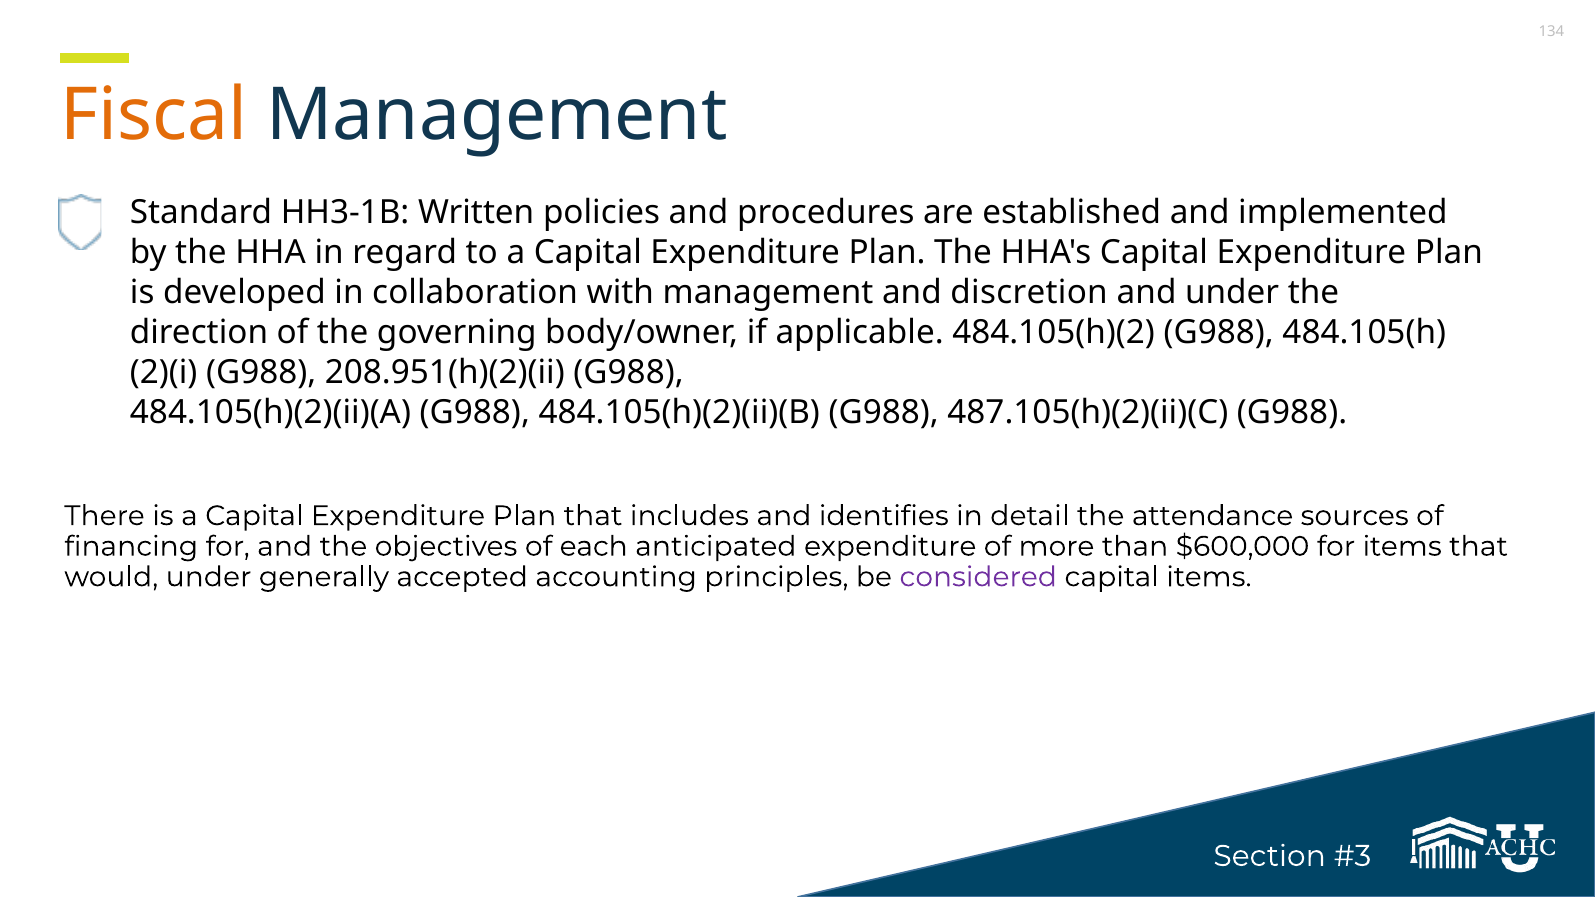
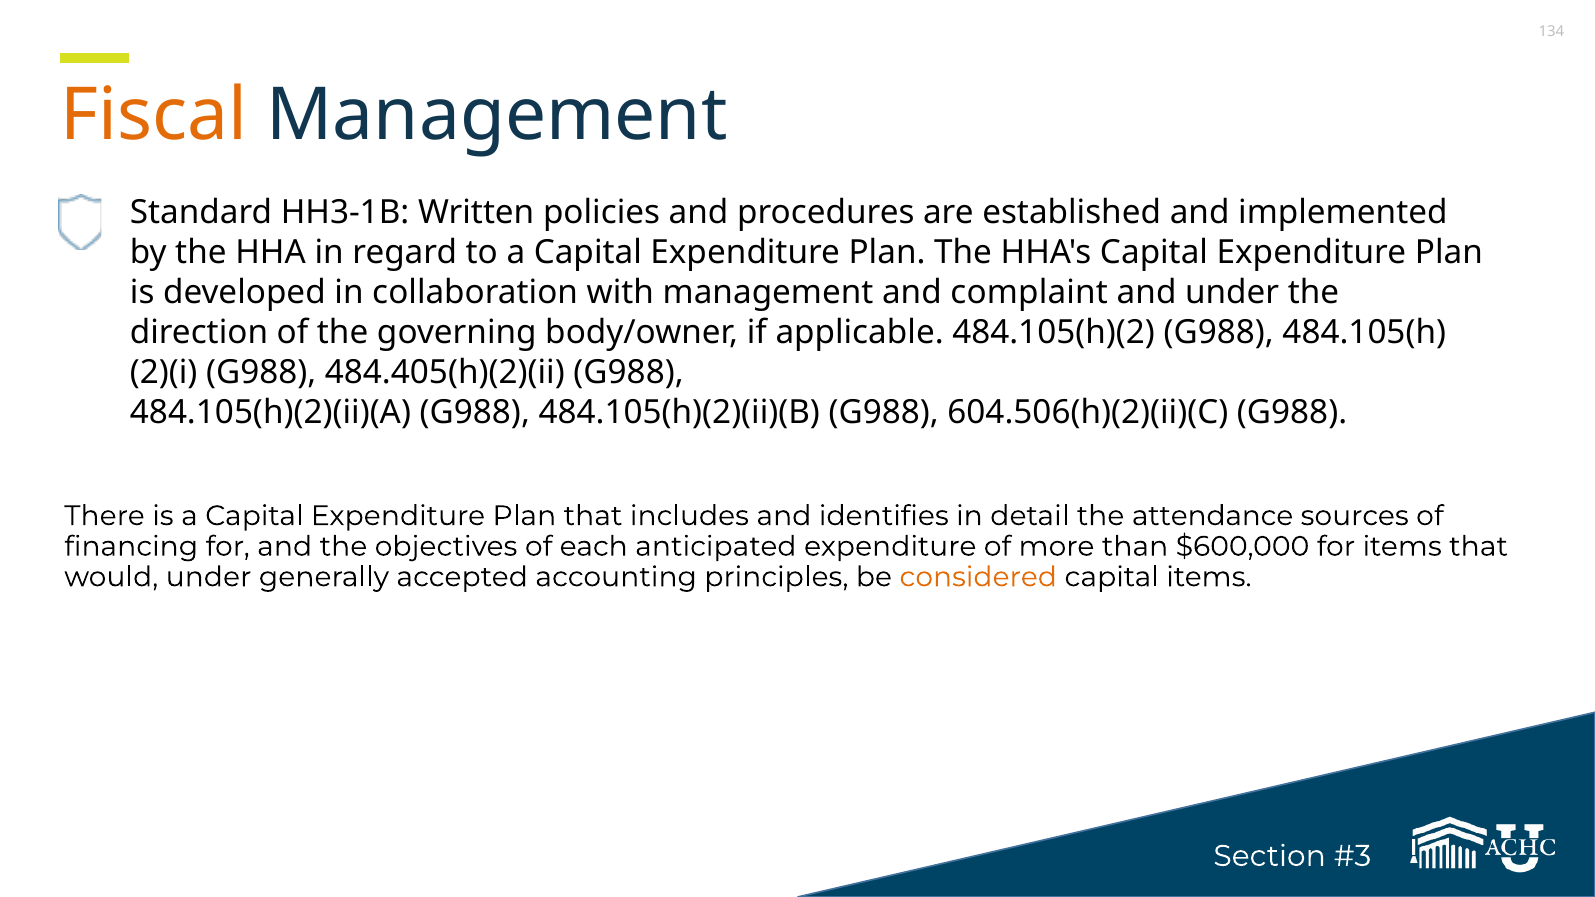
discretion: discretion -> complaint
208.951(h)(2)(ii: 208.951(h)(2)(ii -> 484.405(h)(2)(ii
487.105(h)(2)(ii)(C: 487.105(h)(2)(ii)(C -> 604.506(h)(2)(ii)(C
considered colour: purple -> orange
